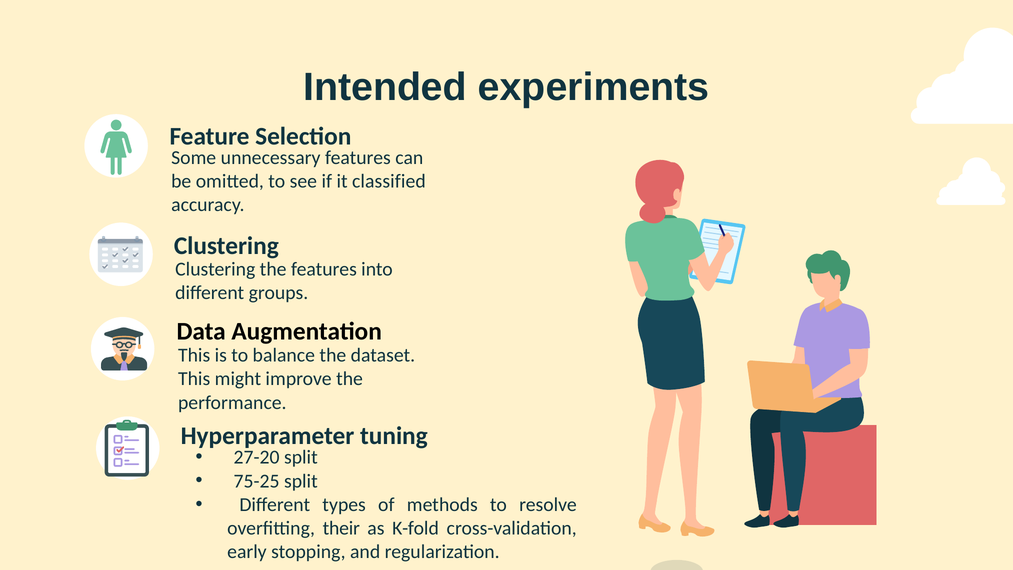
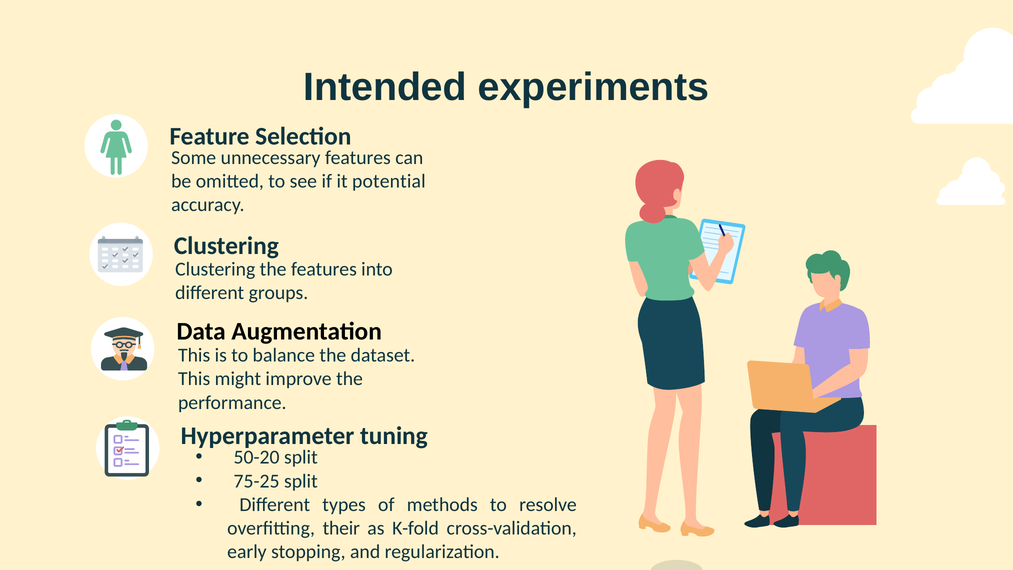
classified: classified -> potential
27-20: 27-20 -> 50-20
